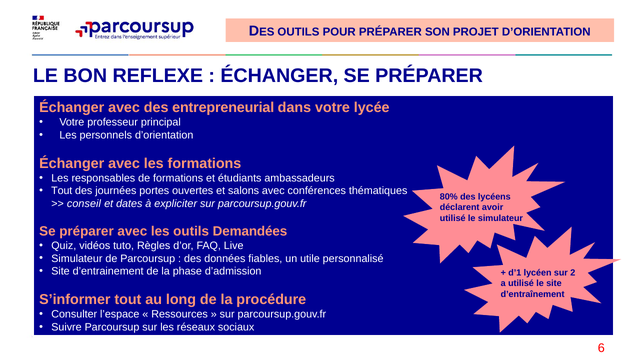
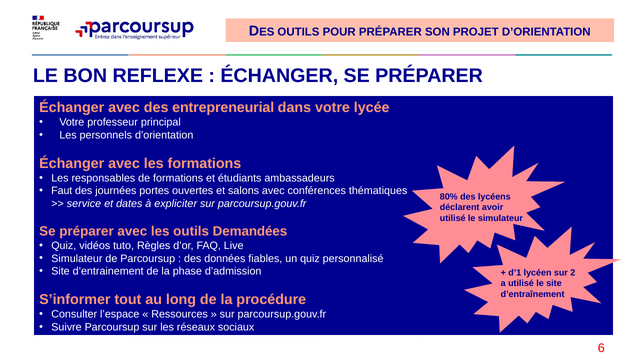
Tout at (62, 191): Tout -> Faut
conseil: conseil -> service
un utile: utile -> quiz
